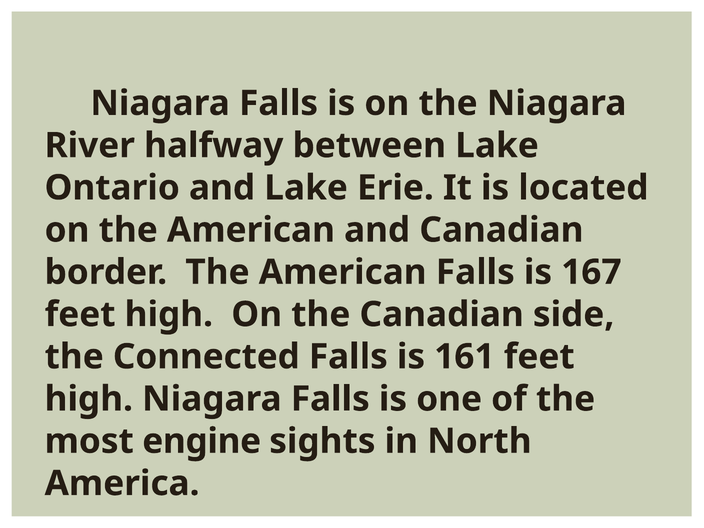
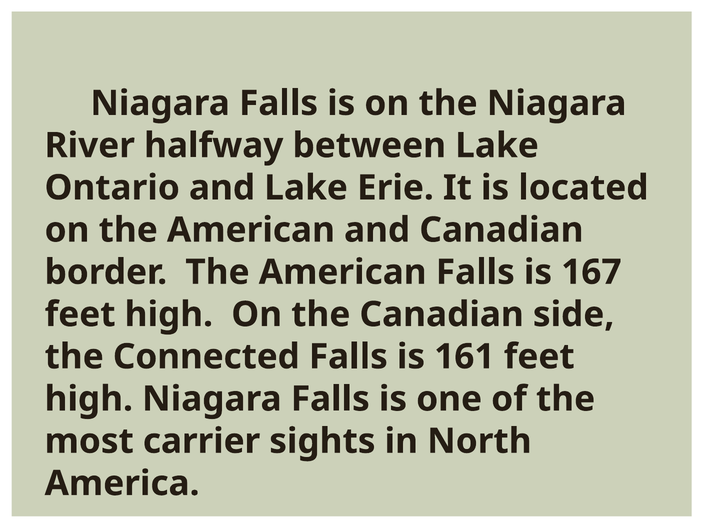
engine: engine -> carrier
